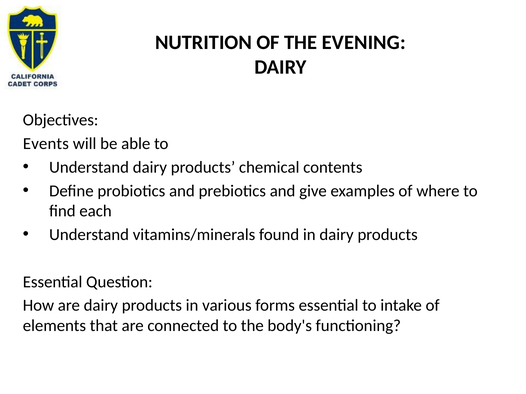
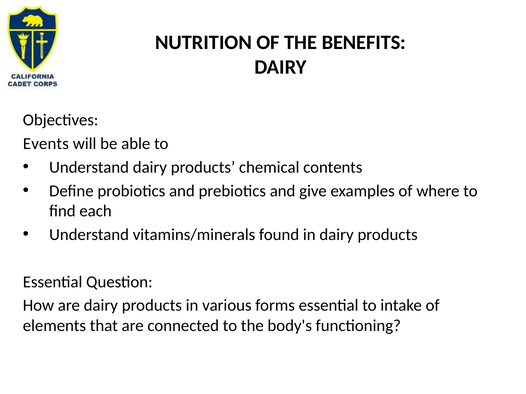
EVENING: EVENING -> BENEFITS
